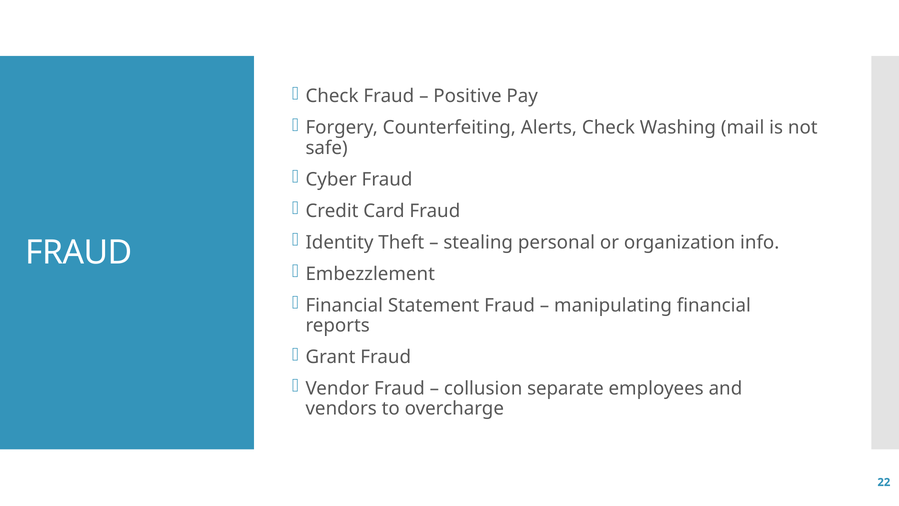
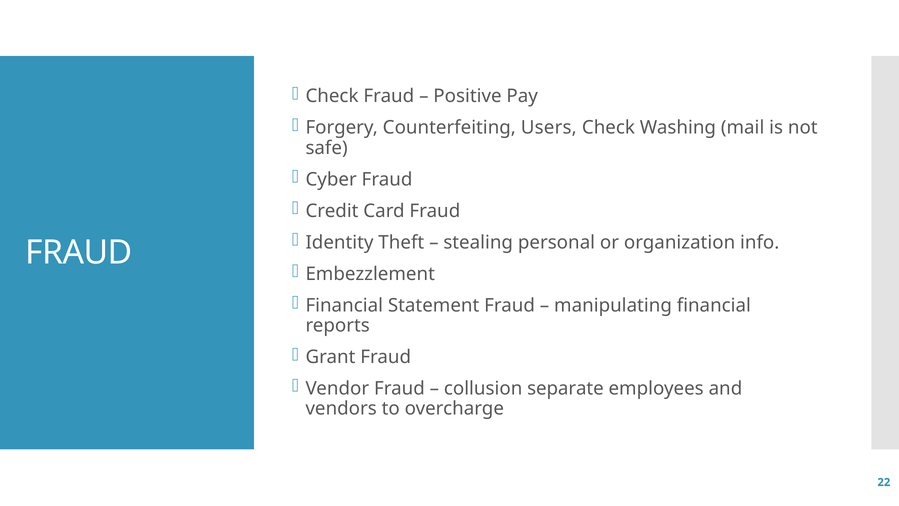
Alerts: Alerts -> Users
